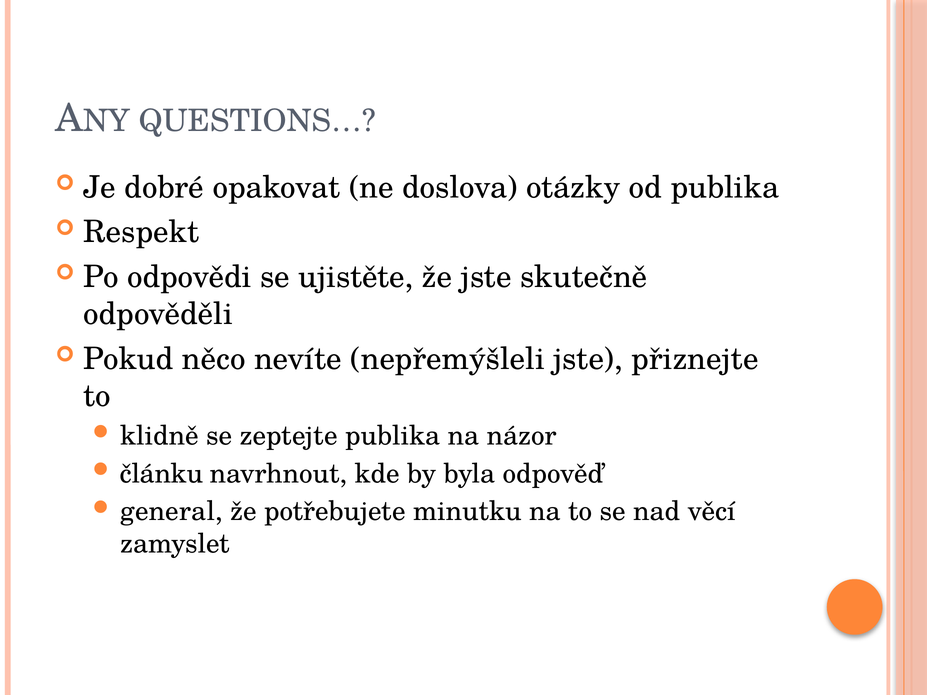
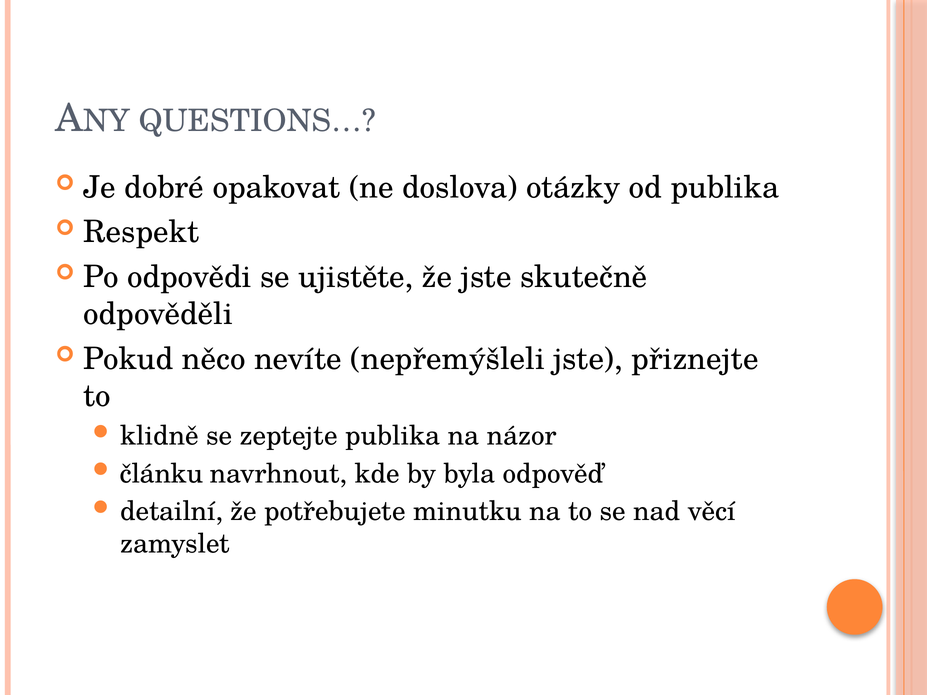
general: general -> detailní
